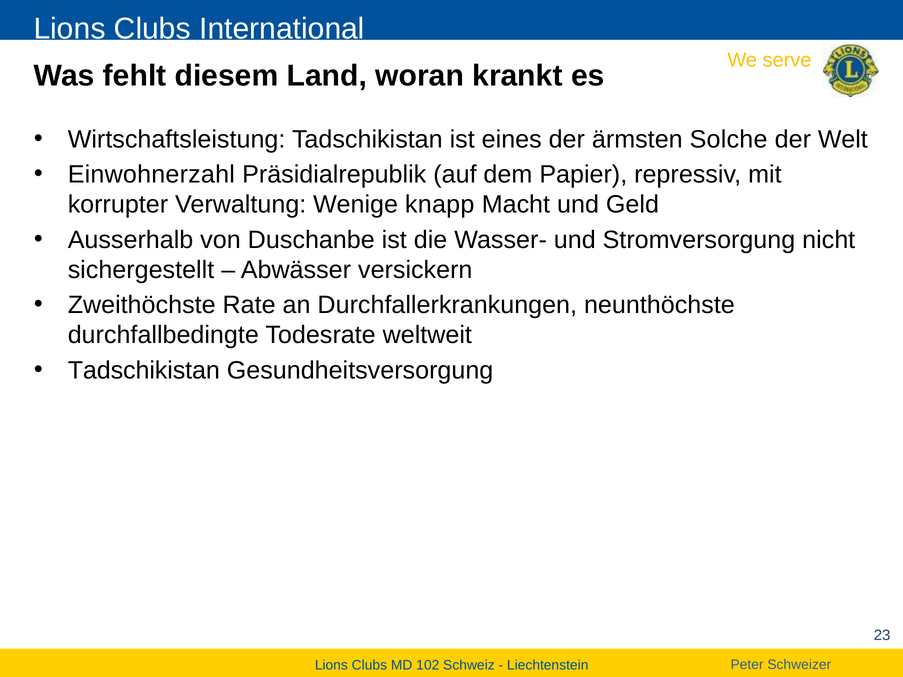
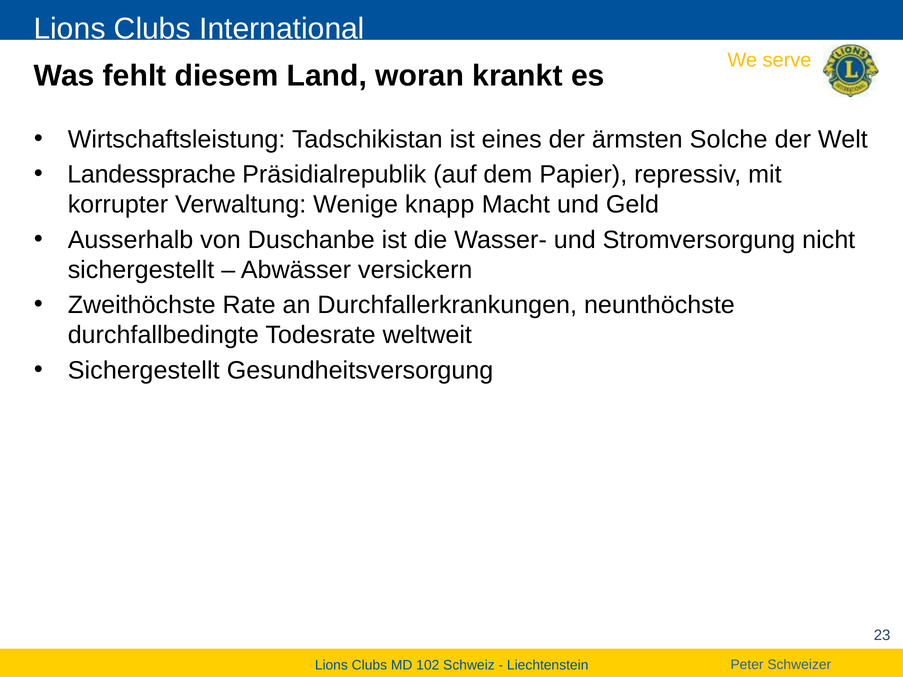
Einwohnerzahl: Einwohnerzahl -> Landessprache
Tadschikistan at (144, 370): Tadschikistan -> Sichergestellt
